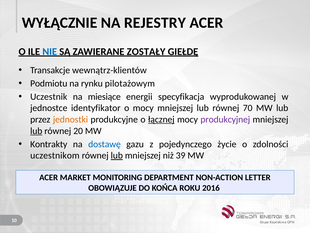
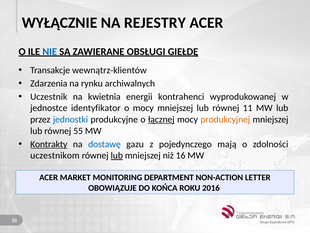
ZOSTAŁY: ZOSTAŁY -> OBSŁUGI
Podmiotu: Podmiotu -> Zdarzenia
pilotażowym: pilotażowym -> archiwalnych
miesiące: miesiące -> kwietnia
specyfikacja: specyfikacja -> kontrahenci
70: 70 -> 11
jednostki colour: orange -> blue
produkcyjnej colour: purple -> orange
lub at (36, 131) underline: present -> none
20: 20 -> 55
Kontrakty underline: none -> present
życie: życie -> mają
39: 39 -> 16
